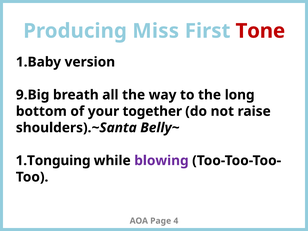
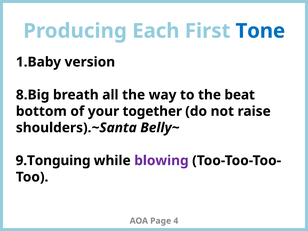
Miss: Miss -> Each
Tone colour: red -> blue
9.Big: 9.Big -> 8.Big
long: long -> beat
1.Tonguing: 1.Tonguing -> 9.Tonguing
